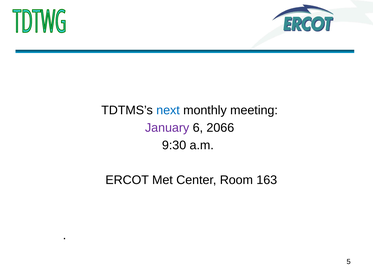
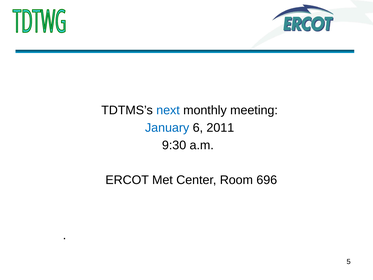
January colour: purple -> blue
2066: 2066 -> 2011
163: 163 -> 696
